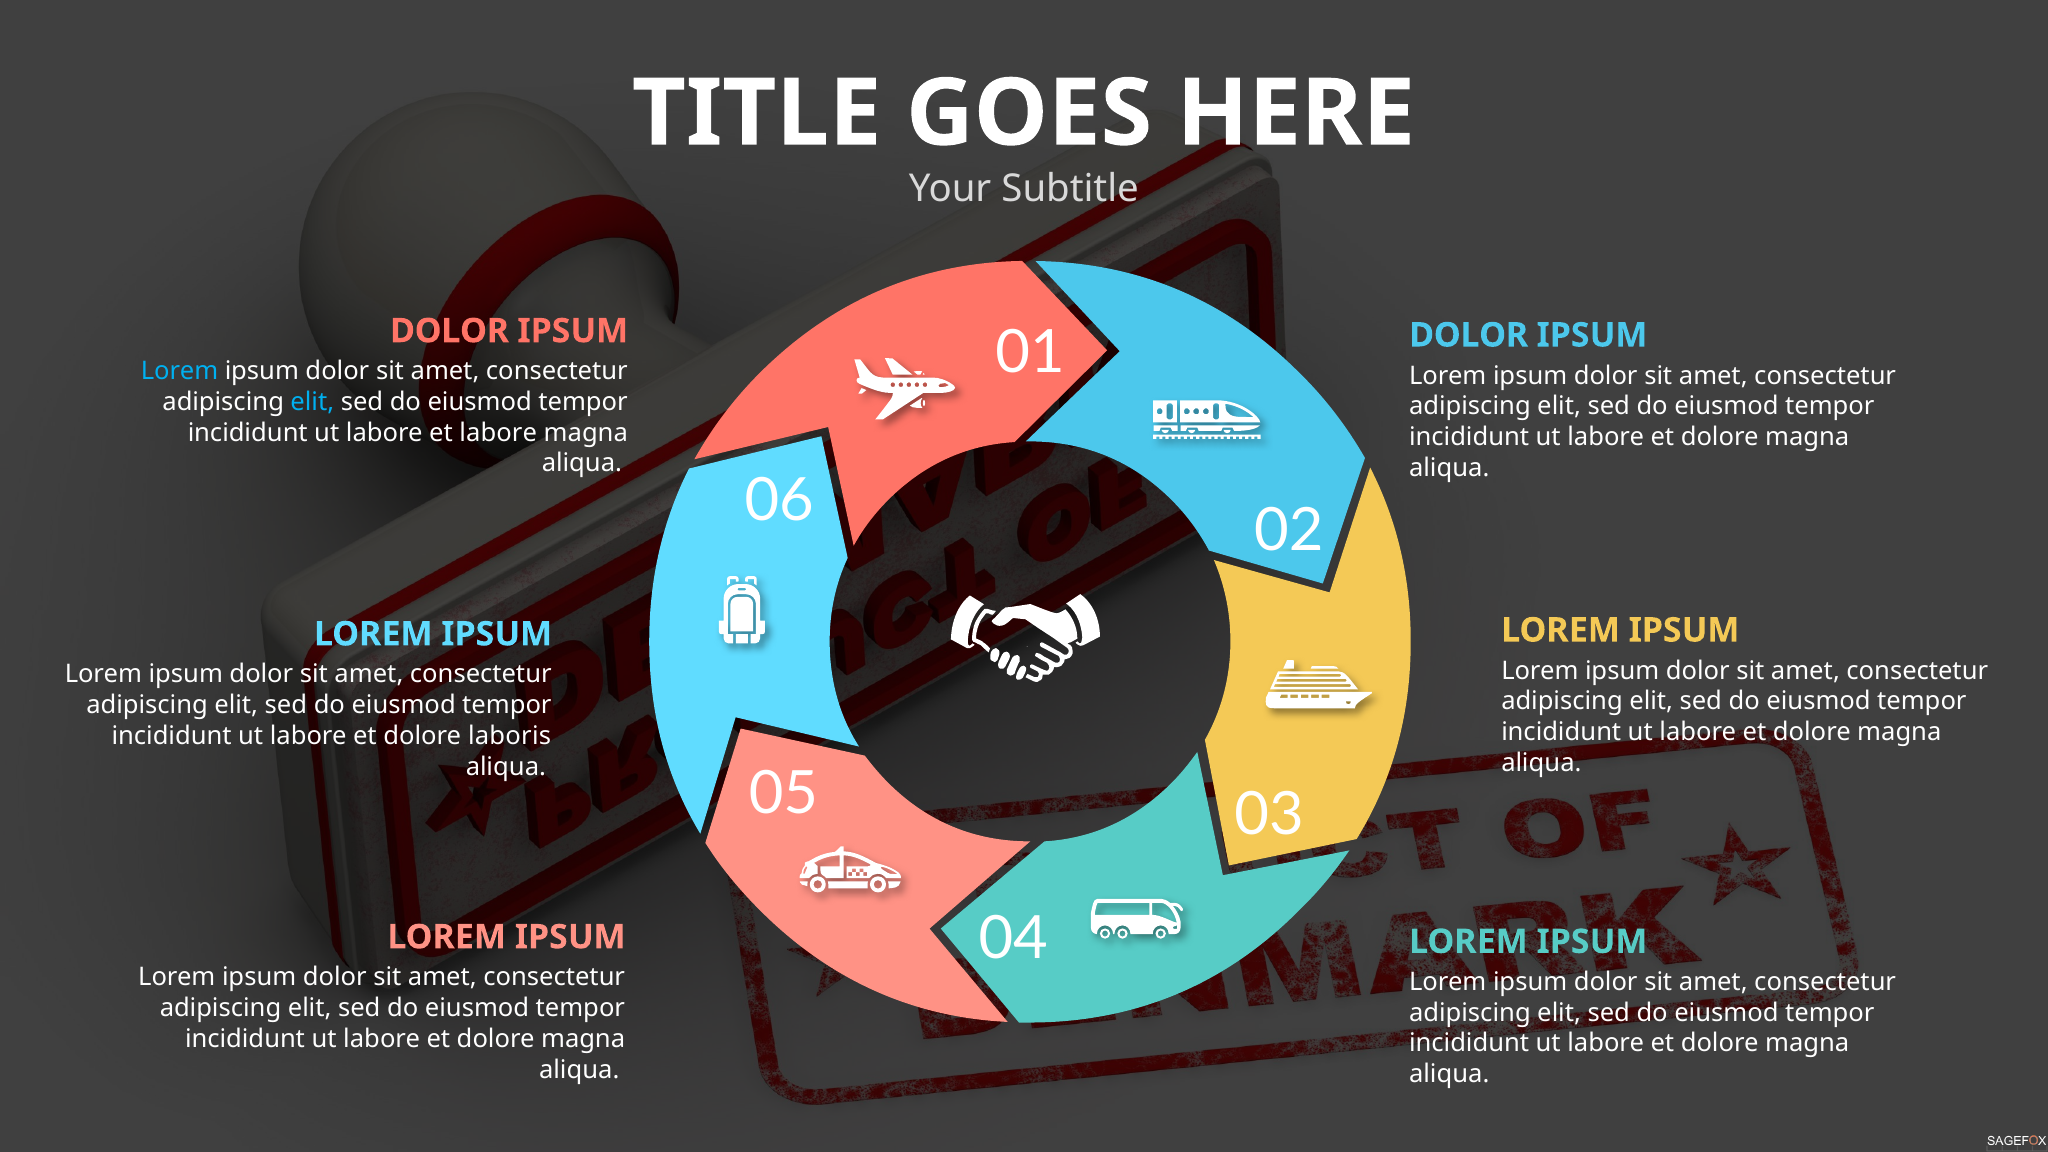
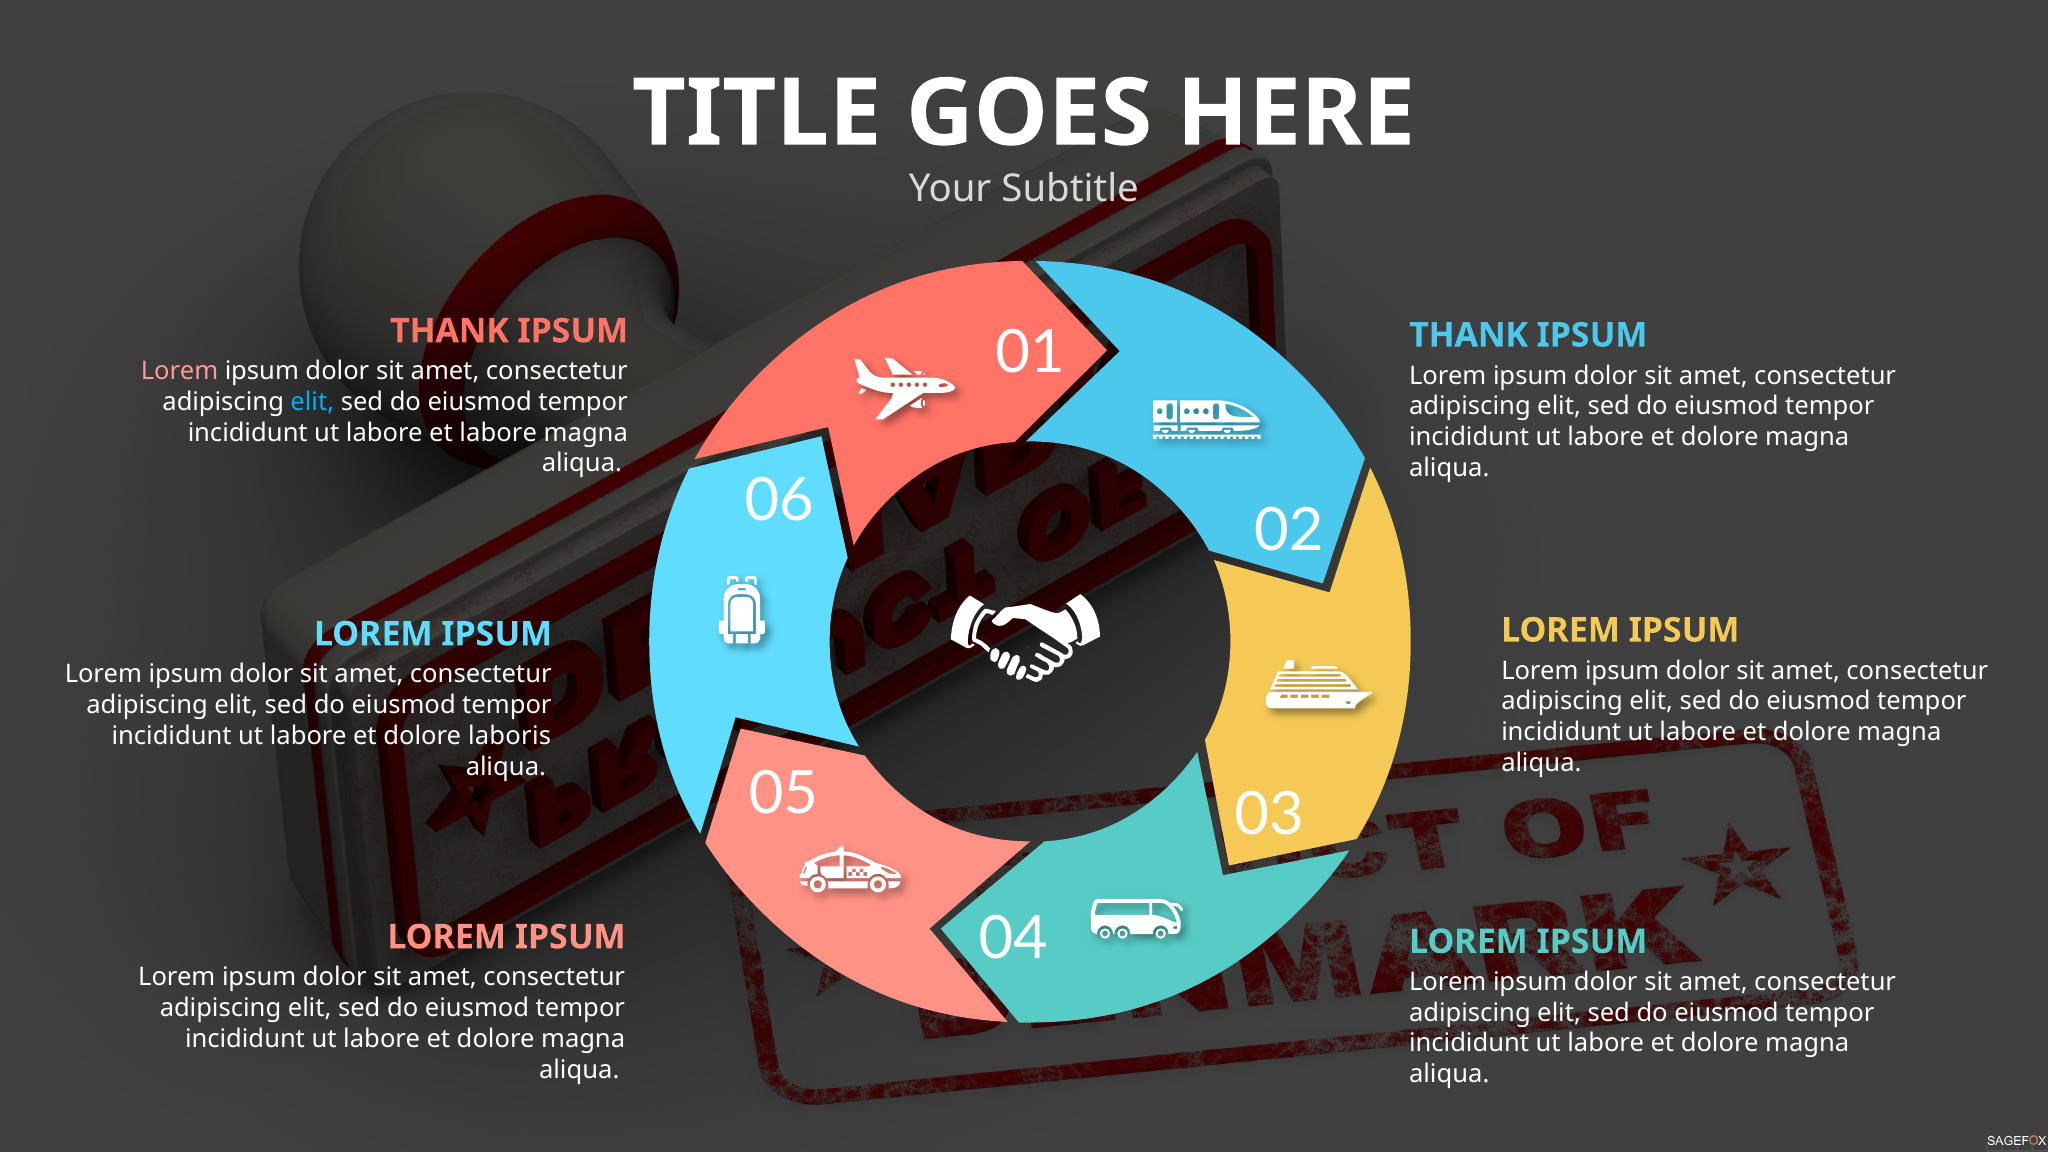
DOLOR at (450, 331): DOLOR -> THANK
DOLOR at (1469, 335): DOLOR -> THANK
Lorem at (180, 371) colour: light blue -> pink
